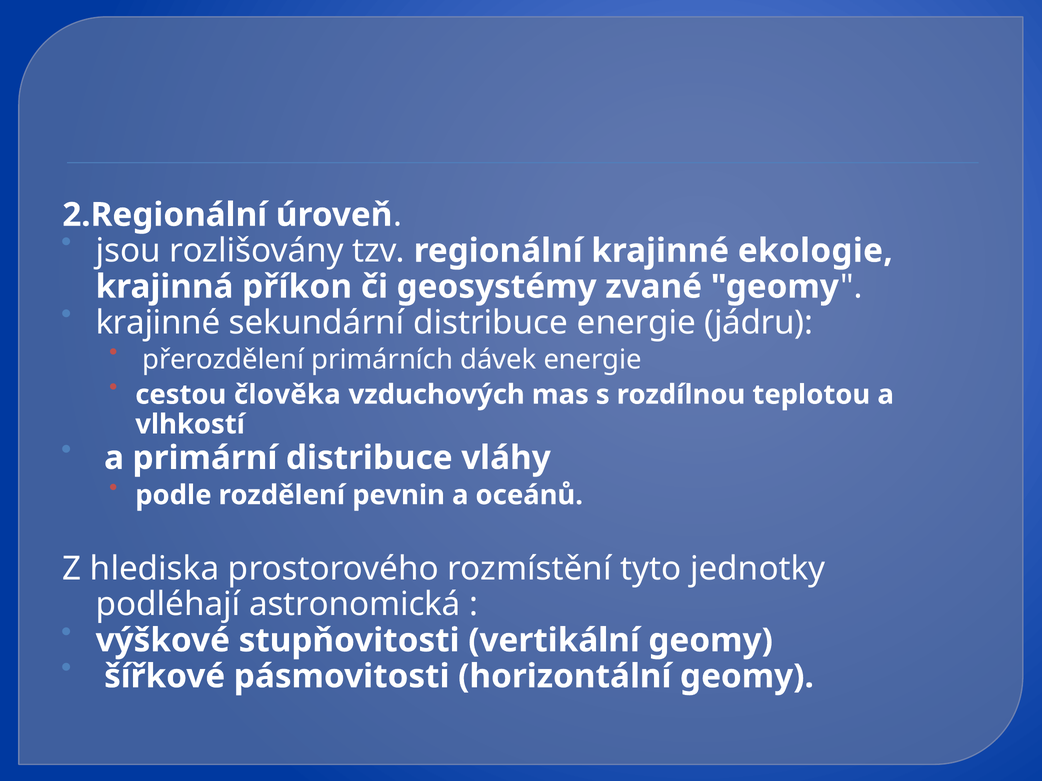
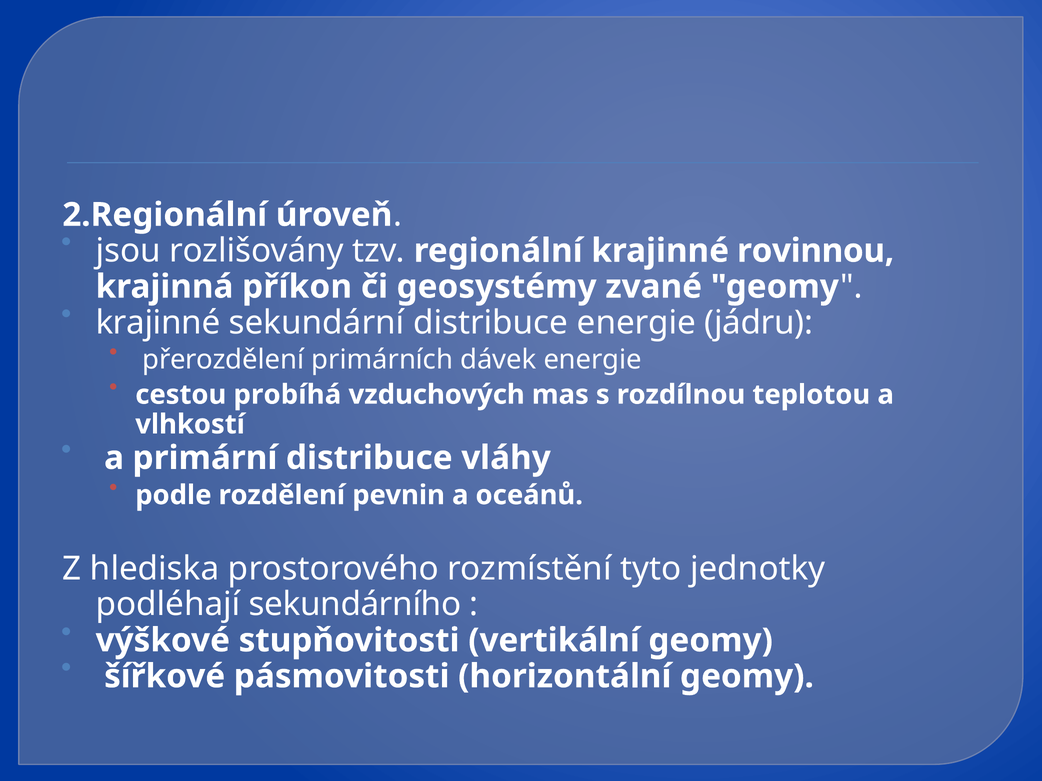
ekologie: ekologie -> rovinnou
člověka: člověka -> probíhá
astronomická: astronomická -> sekundárního
